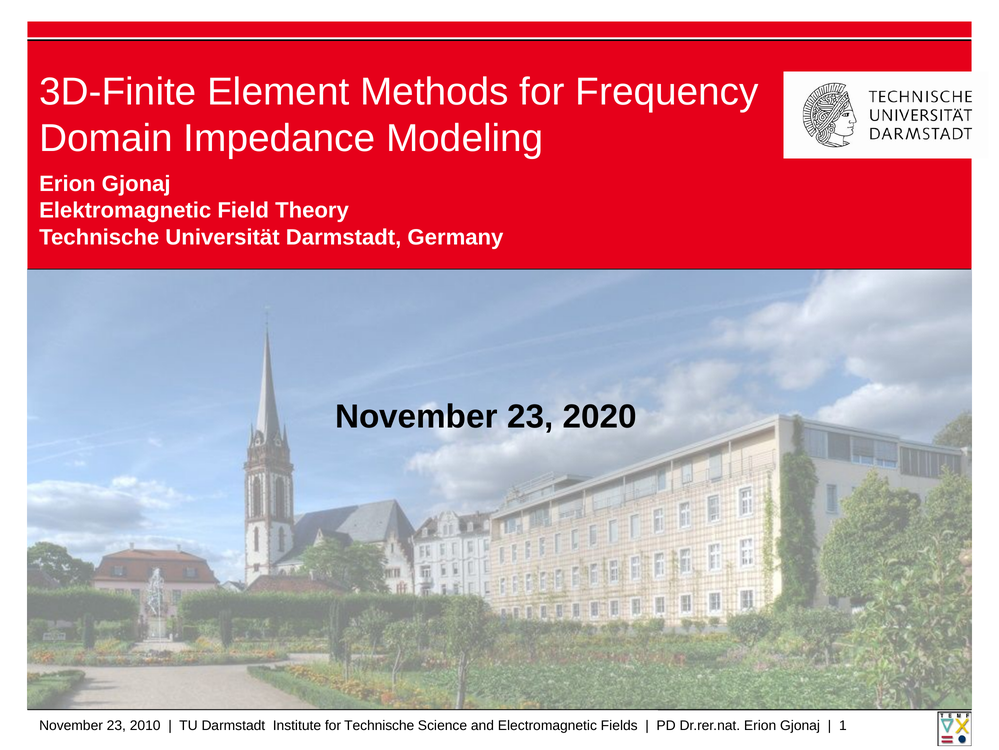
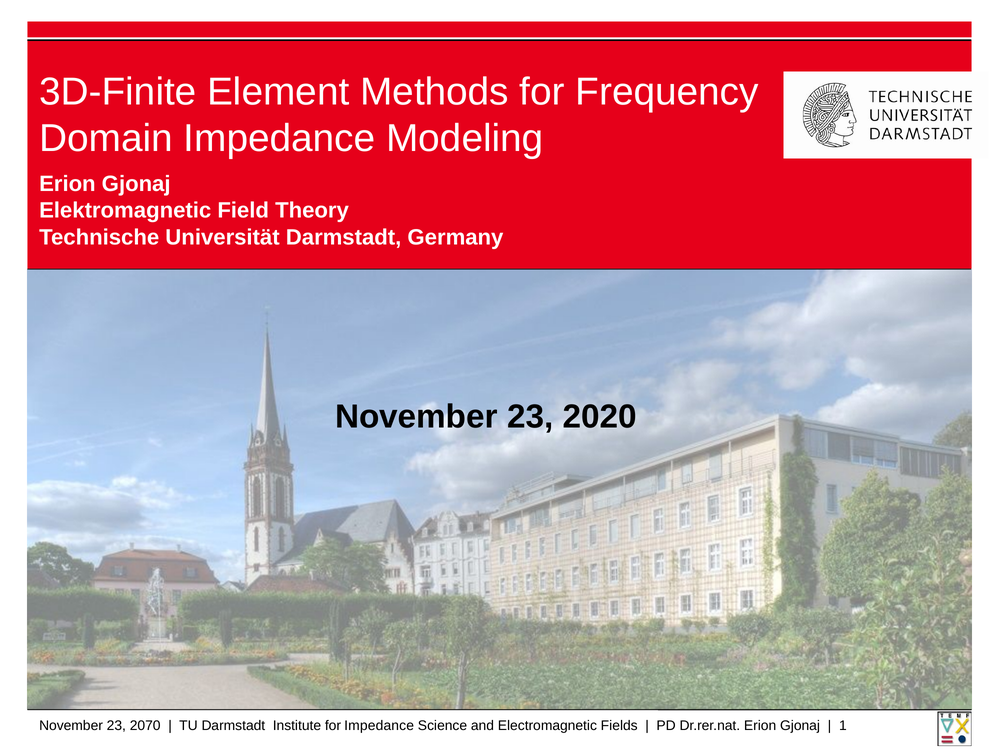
2010: 2010 -> 2070
for Technische: Technische -> Impedance
